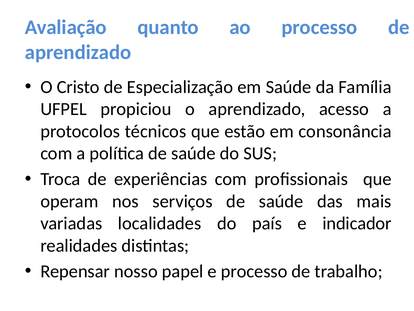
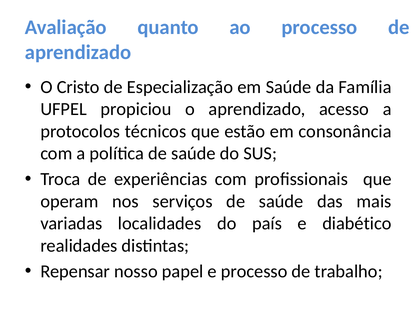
indicador: indicador -> diabético
